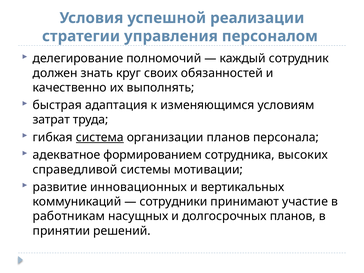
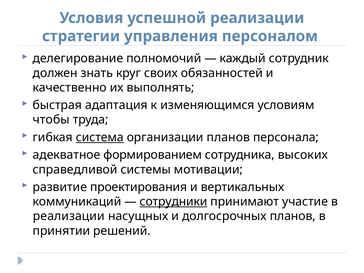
затрат: затрат -> чтобы
инновационных: инновационных -> проектирования
сотрудники underline: none -> present
работникам at (69, 216): работникам -> реализации
